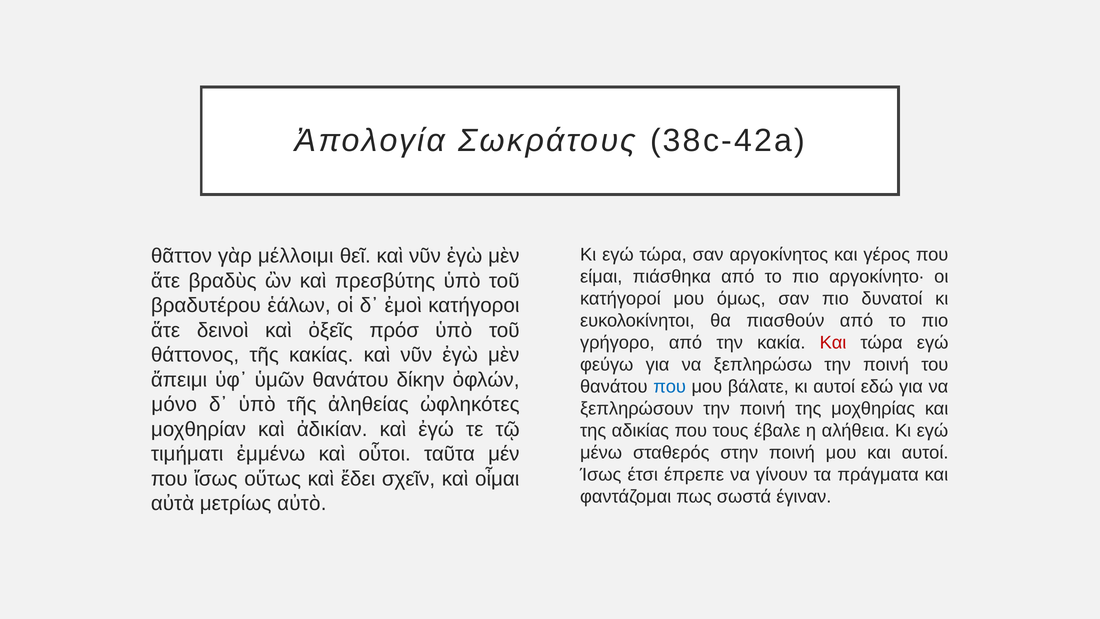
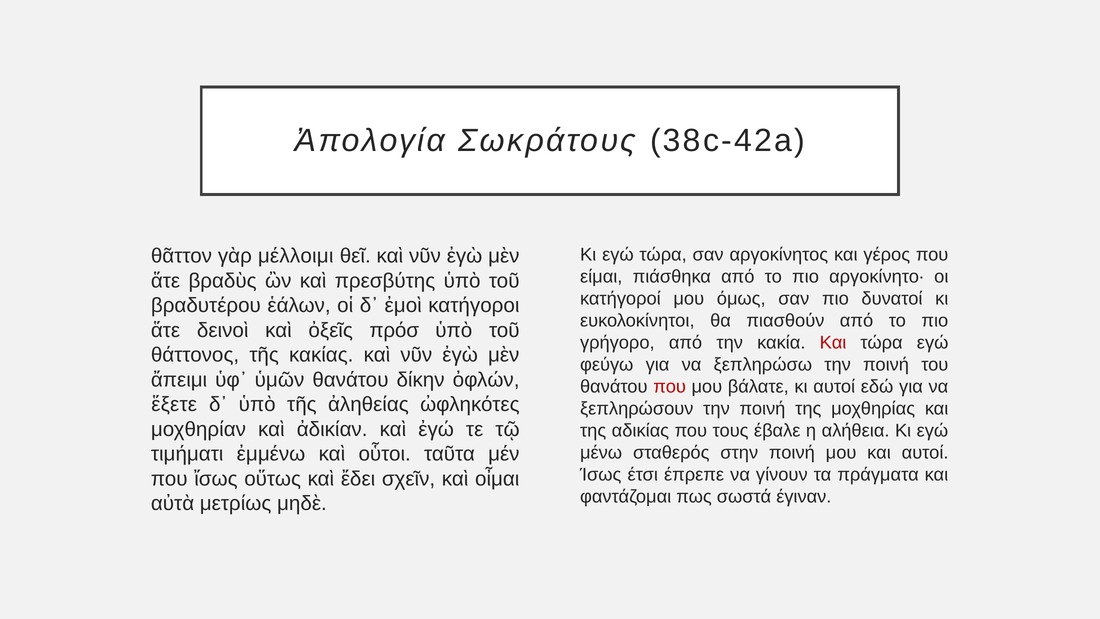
που at (670, 386) colour: blue -> red
μόνο: μόνο -> ἕξετε
αὐτὸ: αὐτὸ -> μηδὲ
